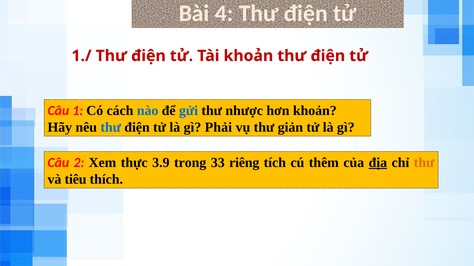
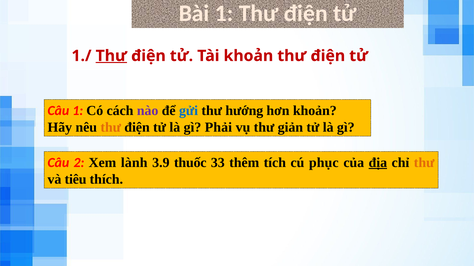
Bài 4: 4 -> 1
Thư at (111, 56) underline: none -> present
nào colour: blue -> purple
nhược: nhược -> hướng
thư at (111, 127) colour: blue -> orange
thực: thực -> lành
trong: trong -> thuốc
riêng: riêng -> thêm
thêm: thêm -> phục
